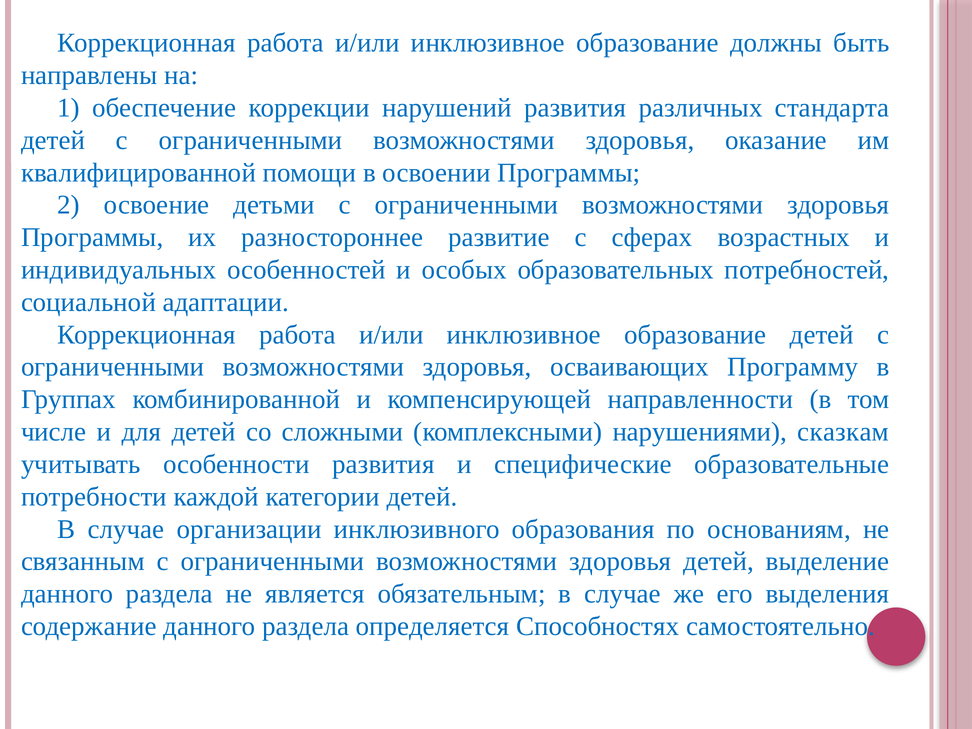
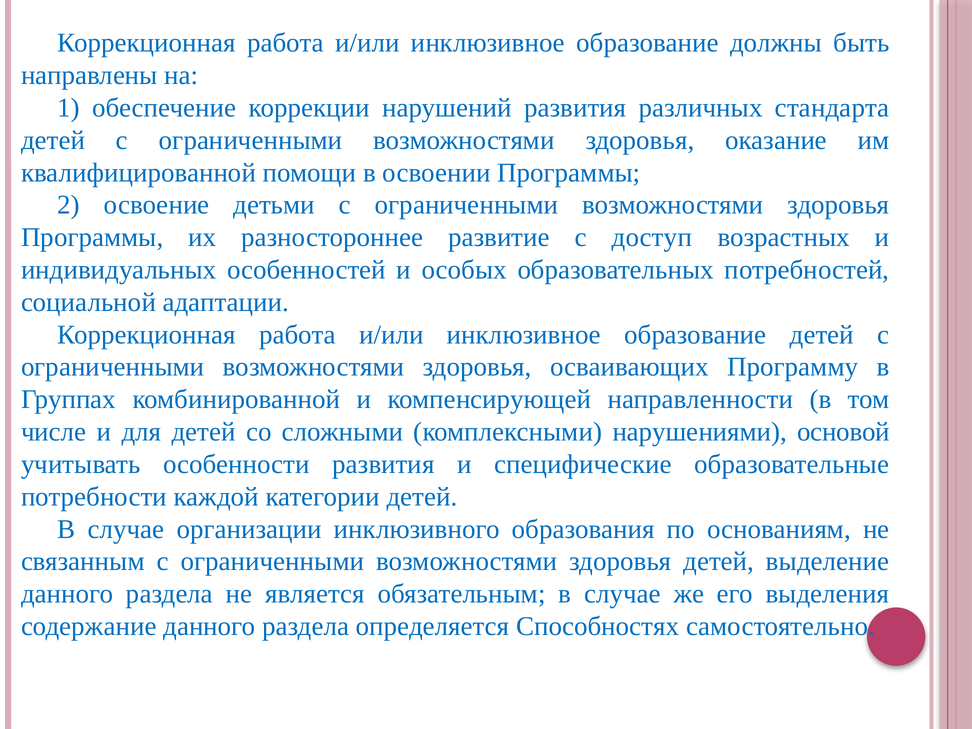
сферах: сферах -> доступ
сказкам: сказкам -> основой
